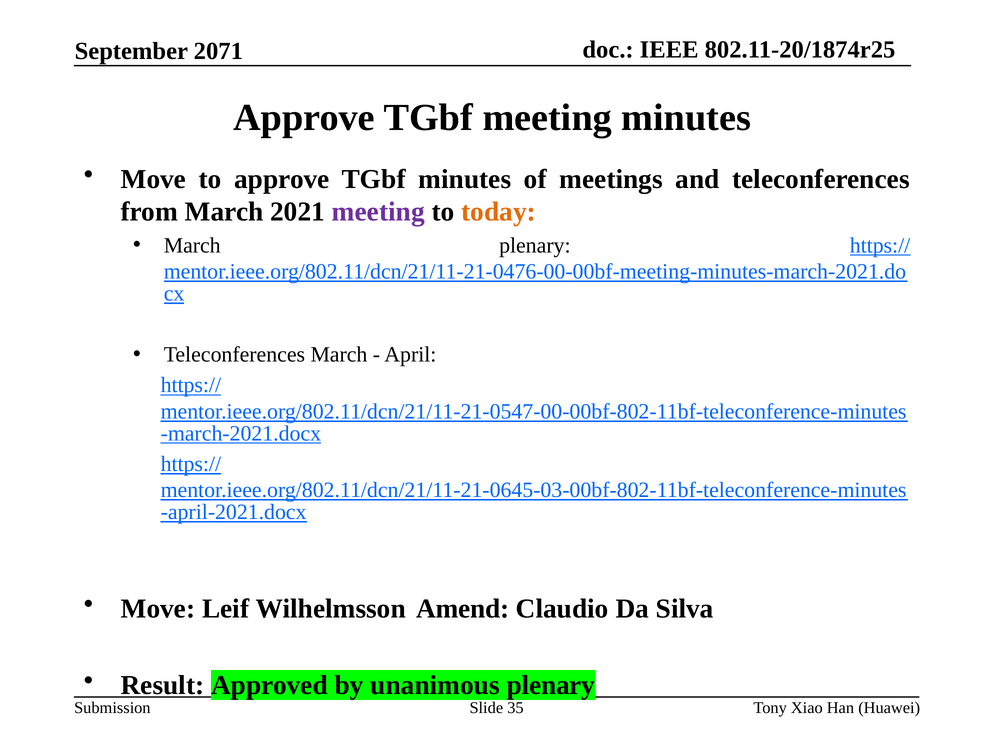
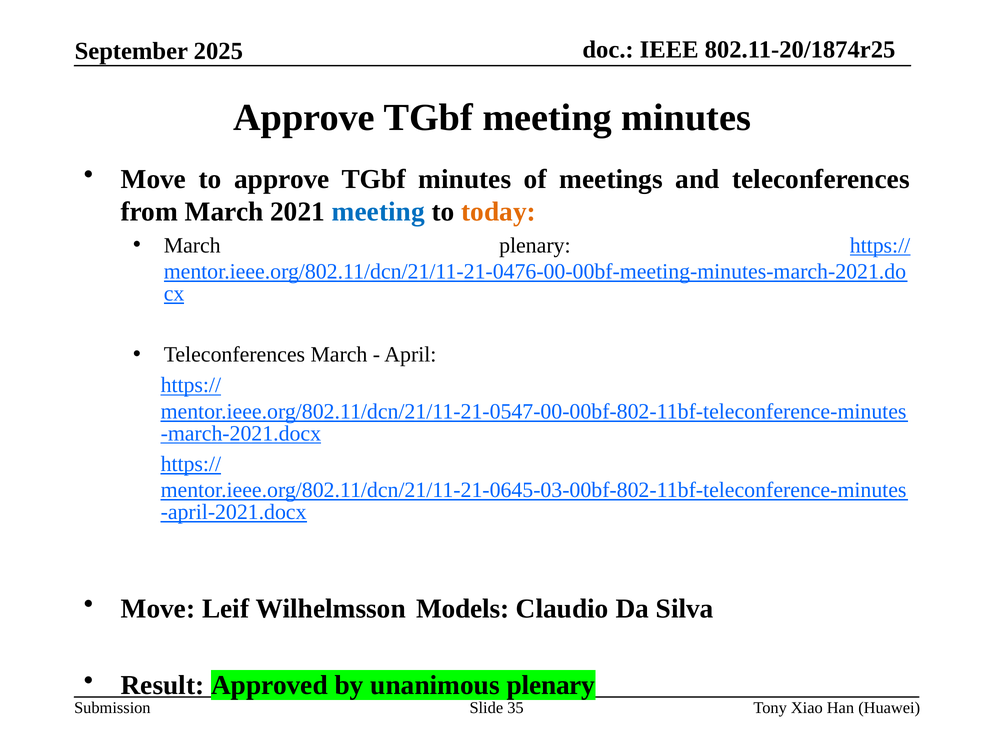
2071: 2071 -> 2025
meeting at (378, 212) colour: purple -> blue
Amend: Amend -> Models
